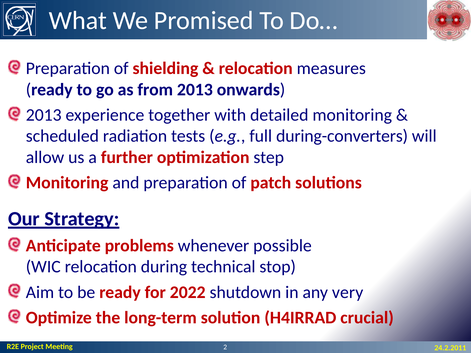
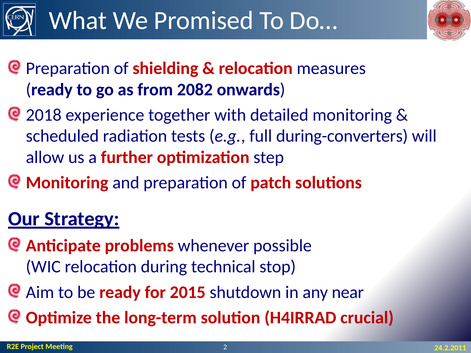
from 2013: 2013 -> 2082
2013 at (44, 115): 2013 -> 2018
2022: 2022 -> 2015
very: very -> near
